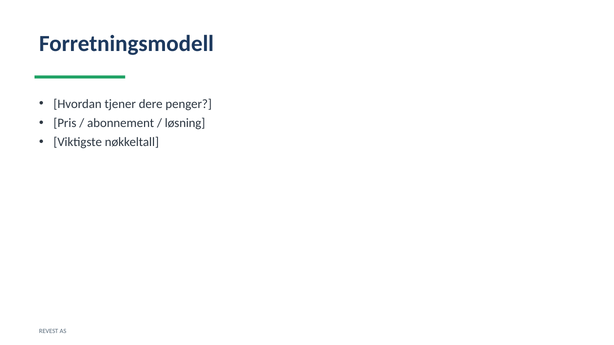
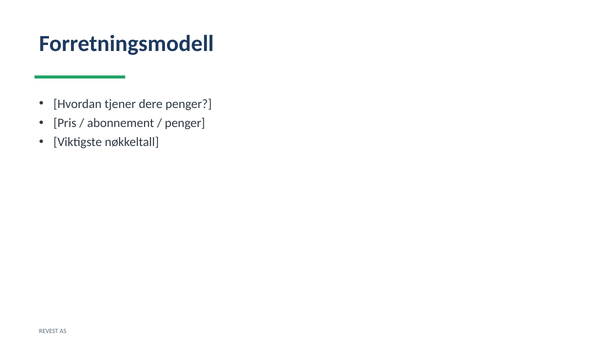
løsning at (185, 123): løsning -> penger
